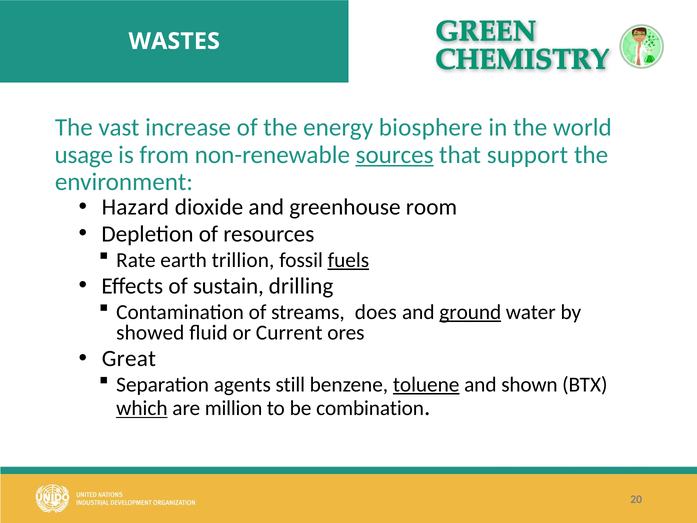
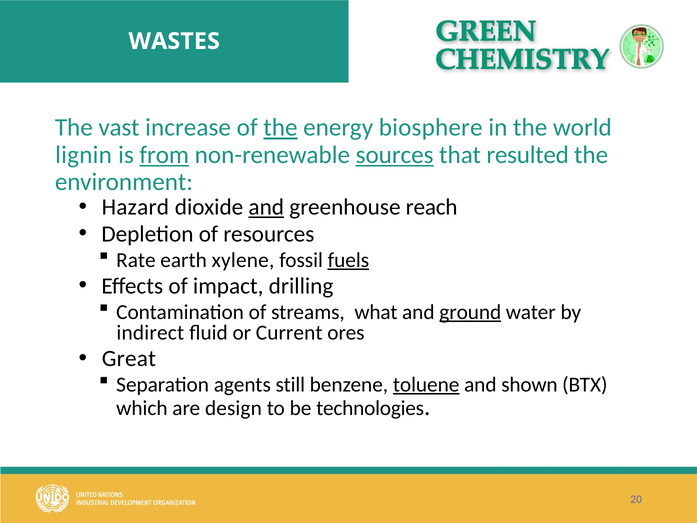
the at (280, 128) underline: none -> present
usage: usage -> lignin
from underline: none -> present
support: support -> resulted
and at (266, 207) underline: none -> present
room: room -> reach
trillion: trillion -> xylene
sustain: sustain -> impact
does: does -> what
showed: showed -> indirect
which underline: present -> none
million: million -> design
combination: combination -> technologies
